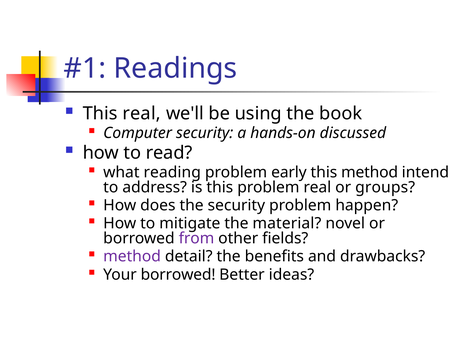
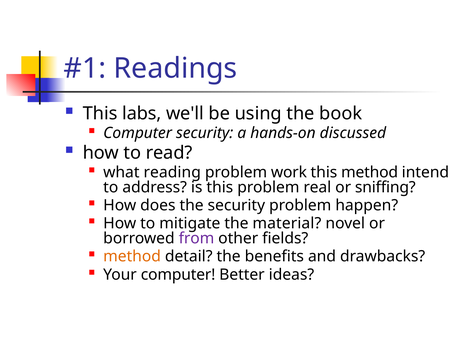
This real: real -> labs
early: early -> work
groups: groups -> sniffing
method at (132, 257) colour: purple -> orange
Your borrowed: borrowed -> computer
